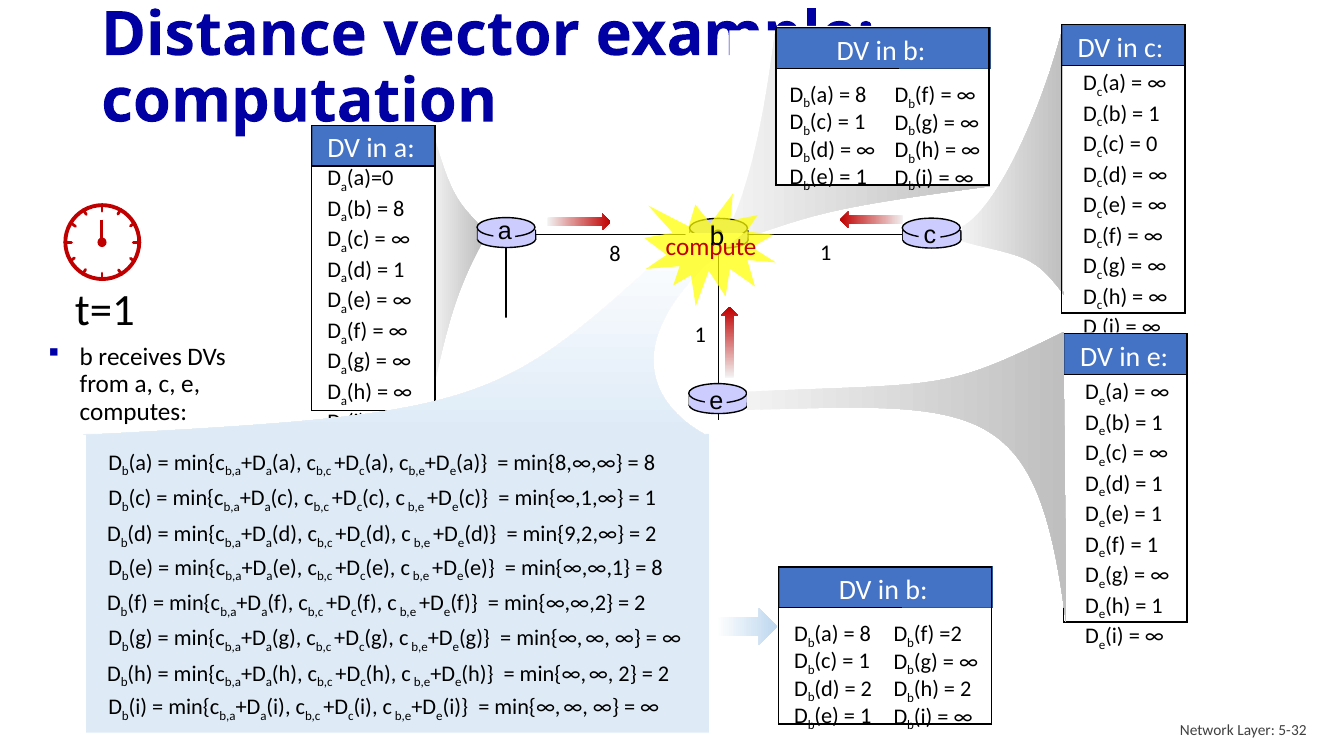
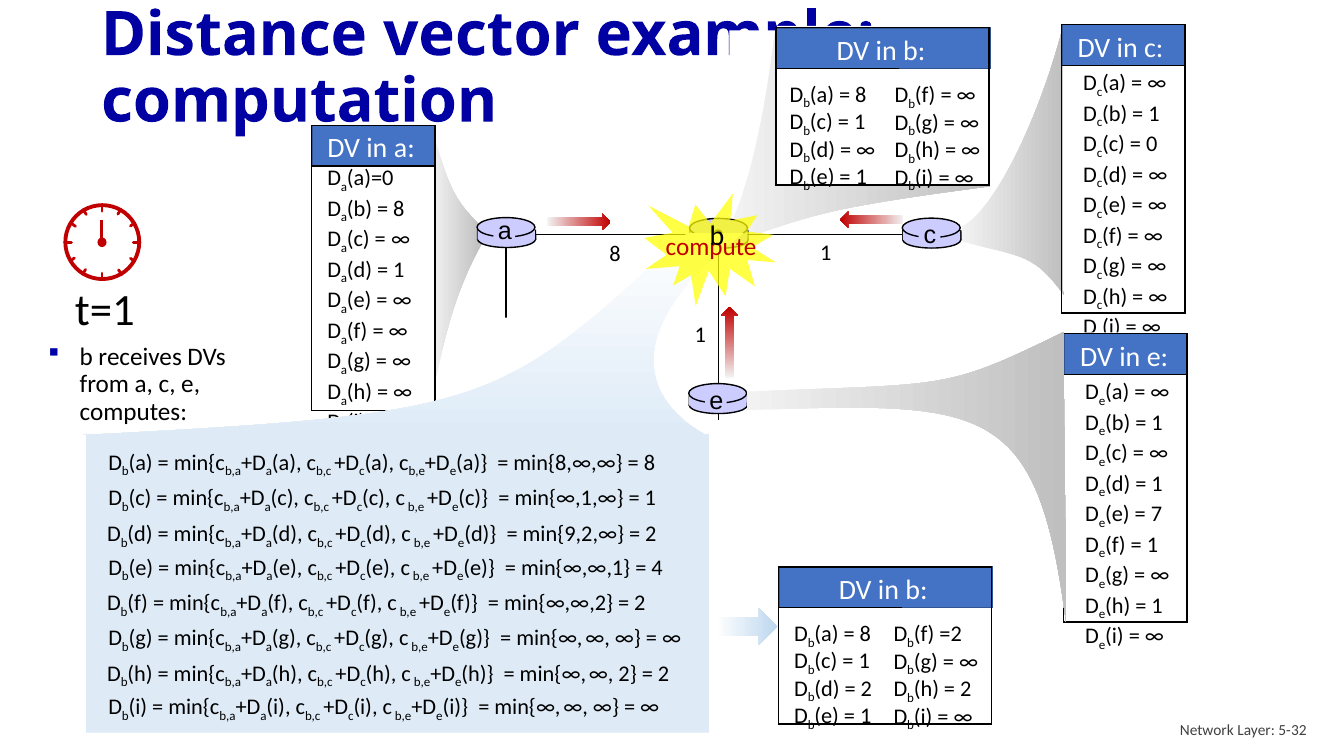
1 at (1157, 514): 1 -> 7
8 at (657, 568): 8 -> 4
